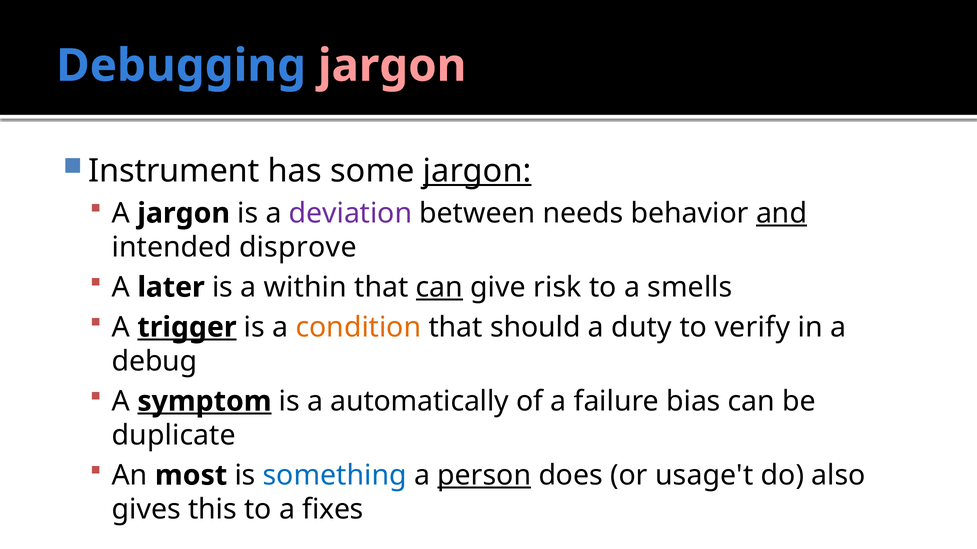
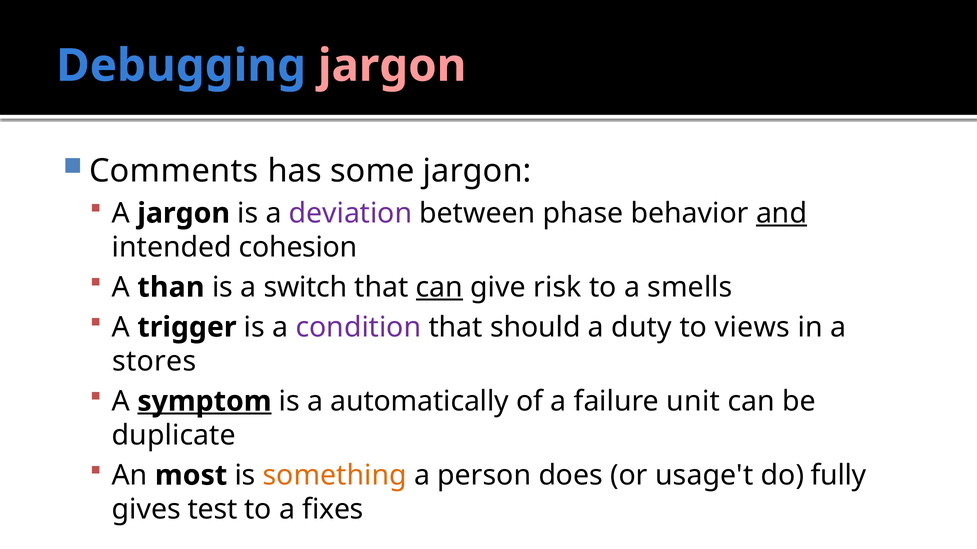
Instrument: Instrument -> Comments
jargon at (477, 171) underline: present -> none
needs: needs -> phase
disprove: disprove -> cohesion
later: later -> than
within: within -> switch
trigger underline: present -> none
condition colour: orange -> purple
verify: verify -> views
debug: debug -> stores
bias: bias -> unit
something colour: blue -> orange
person underline: present -> none
also: also -> fully
this: this -> test
